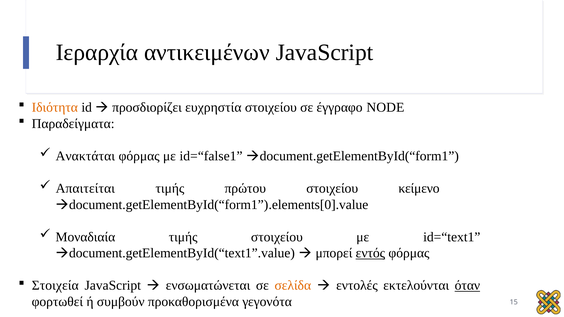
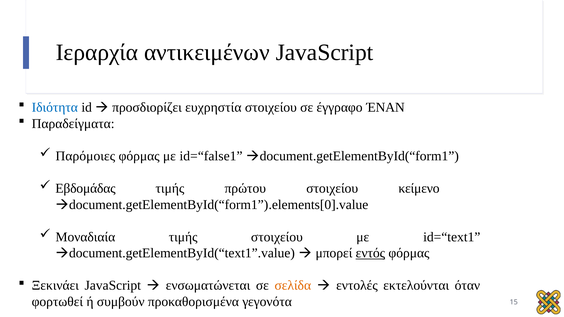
Ιδιότητα colour: orange -> blue
NODE: NODE -> ΈΝΑΝ
Ανακτάται: Ανακτάται -> Παρόμοιες
Απαιτείται: Απαιτείται -> Εβδομάδας
Στοιχεία: Στοιχεία -> Ξεκινάει
όταν underline: present -> none
